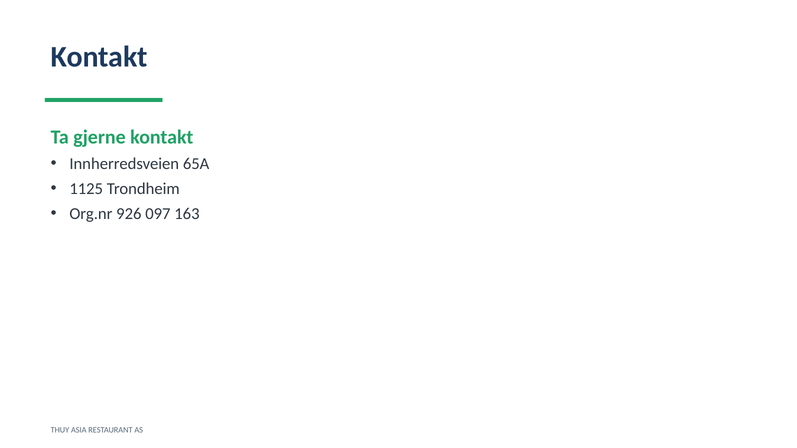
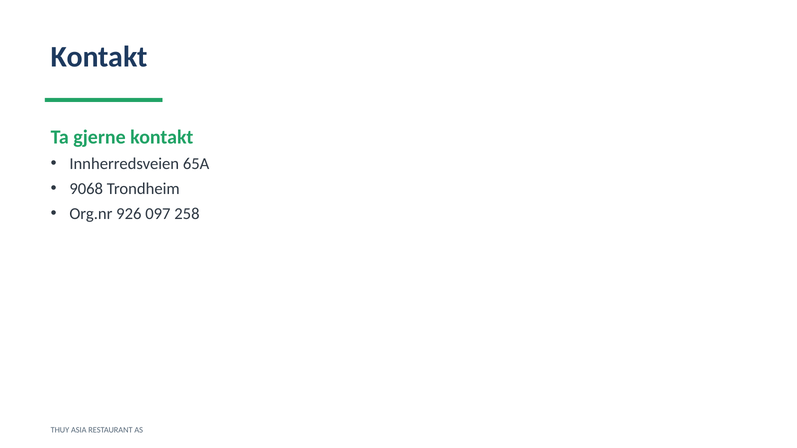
1125: 1125 -> 9068
163: 163 -> 258
